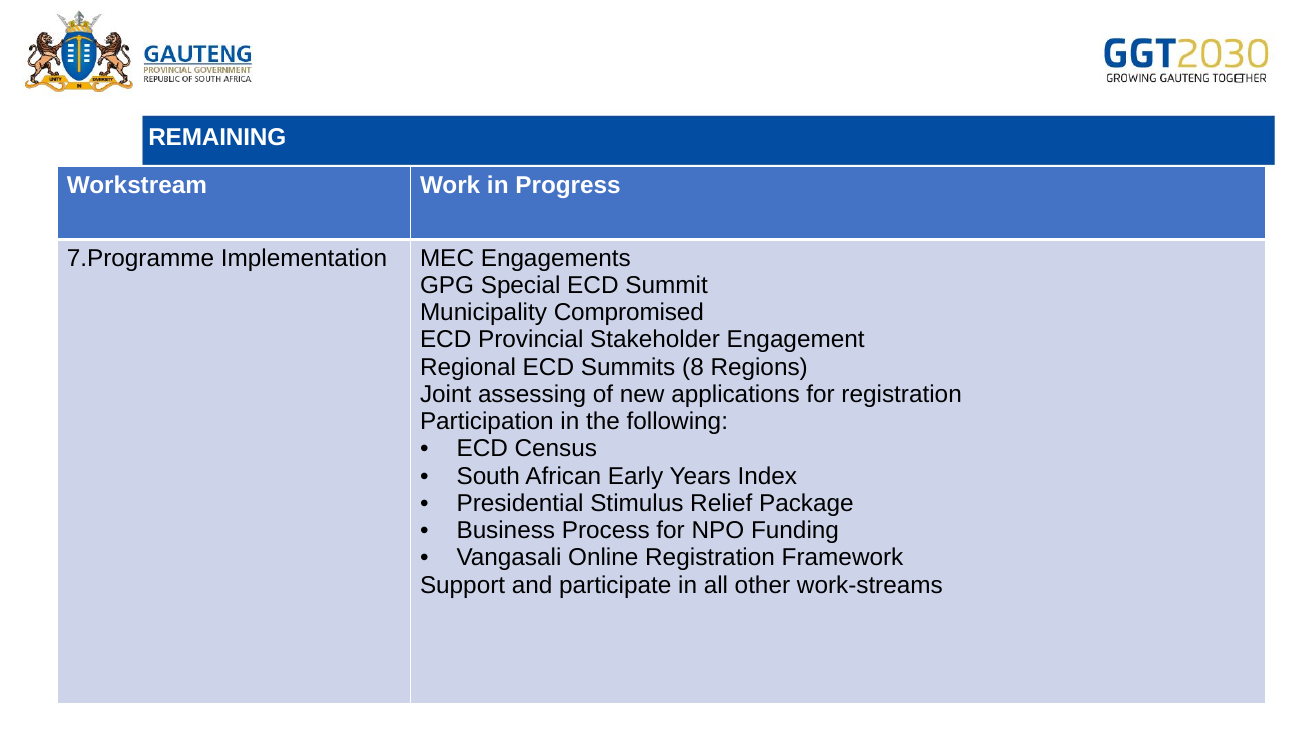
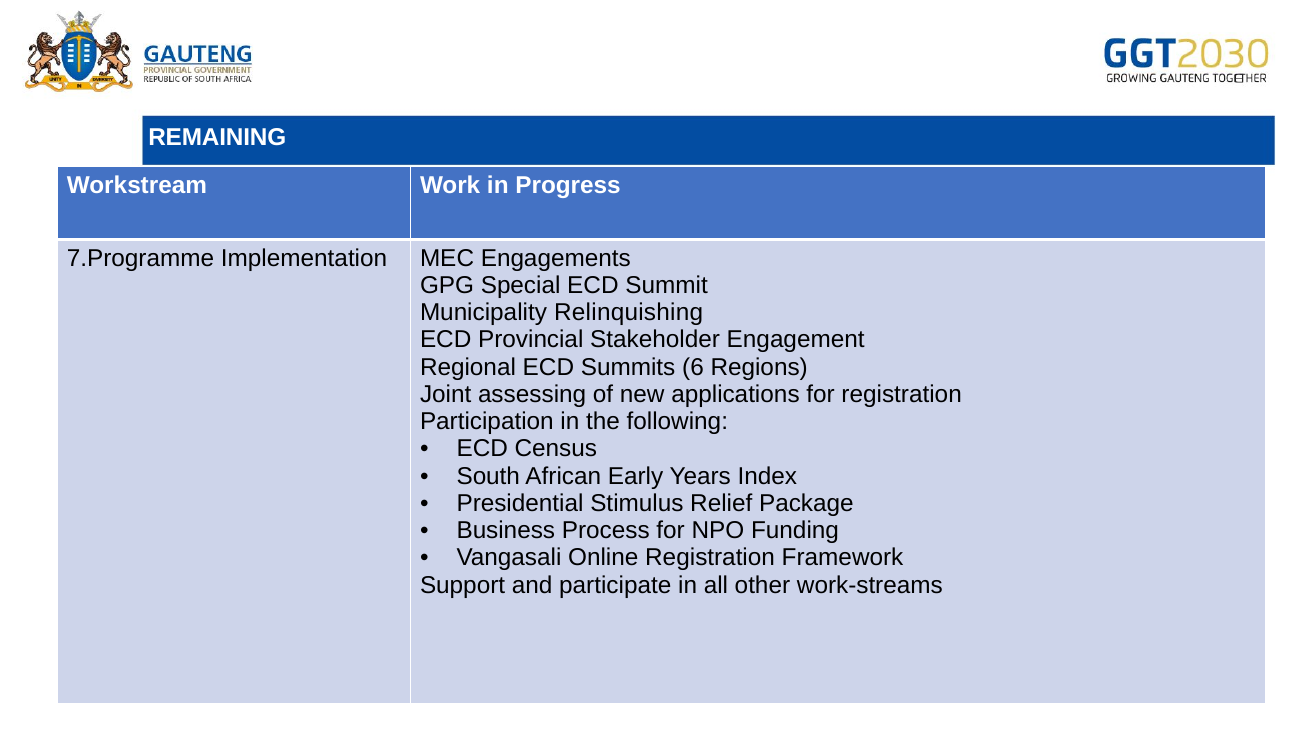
Compromised: Compromised -> Relinquishing
8: 8 -> 6
